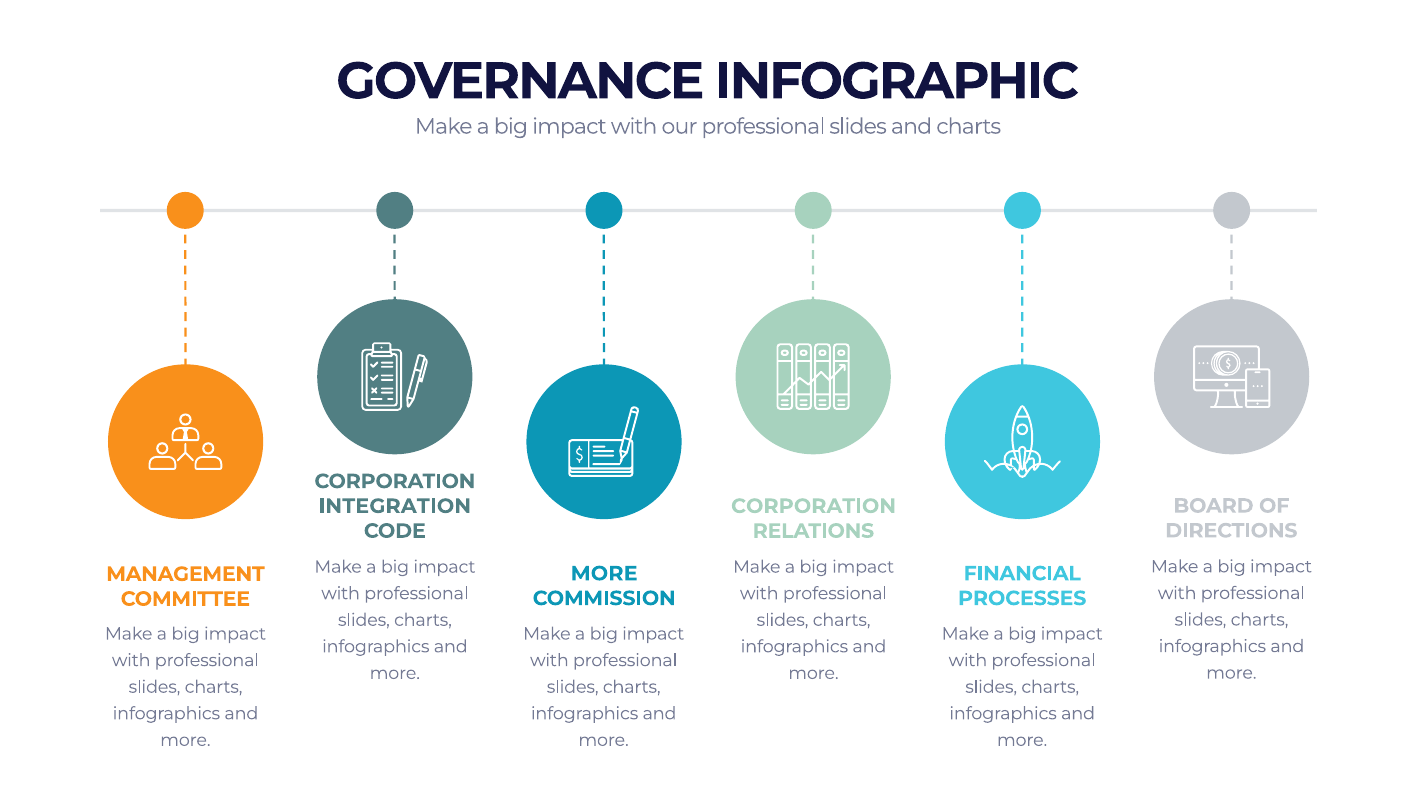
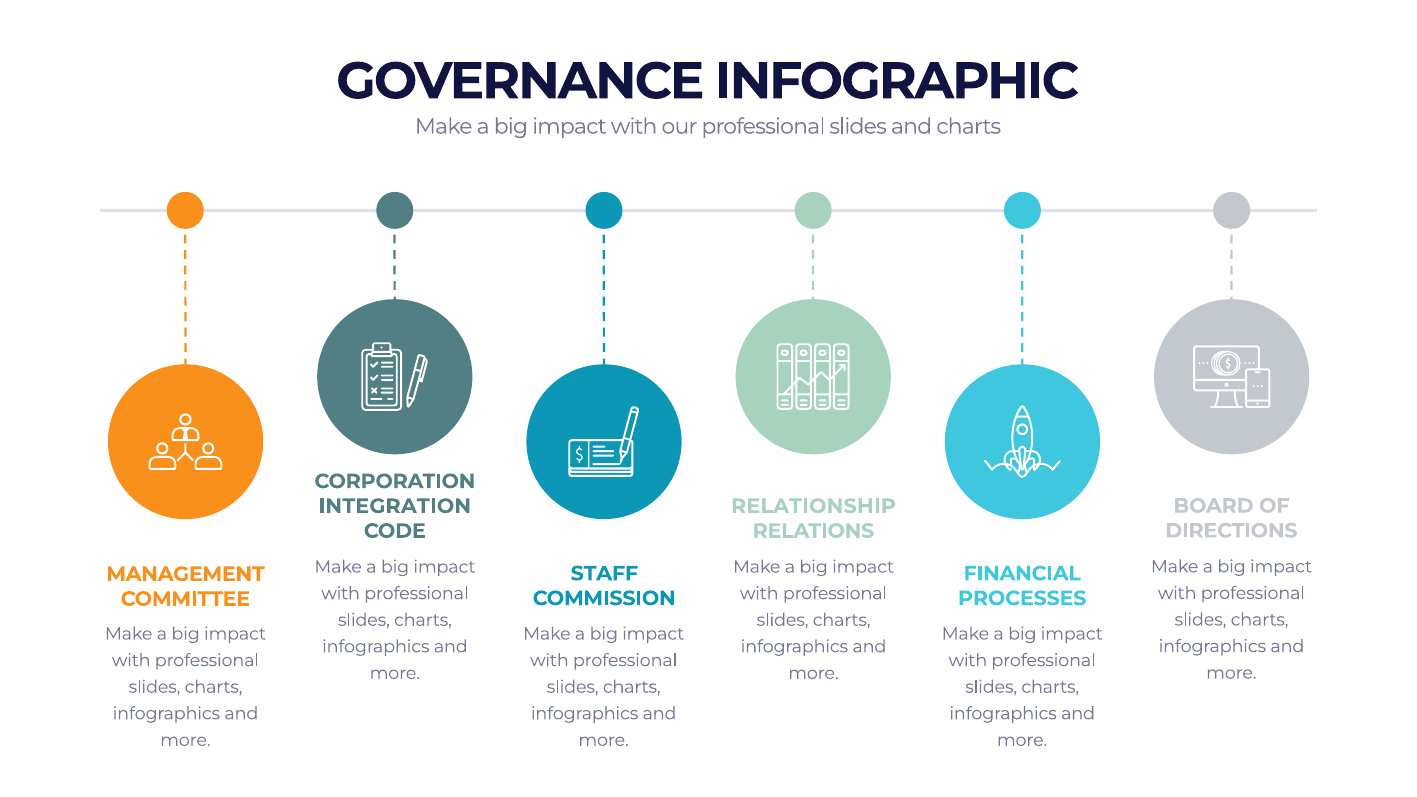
CORPORATION at (814, 506): CORPORATION -> RELATIONSHIP
MORE at (604, 574): MORE -> STAFF
